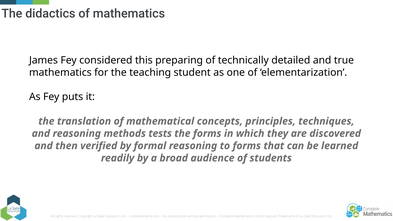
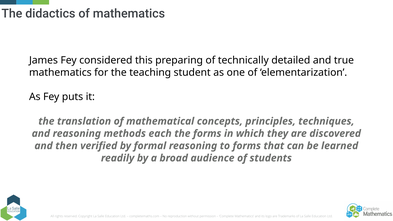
tests: tests -> each
